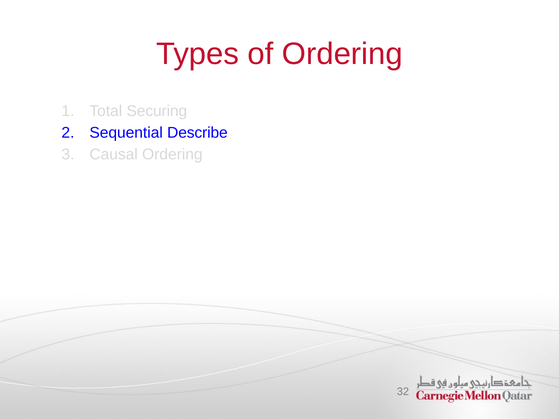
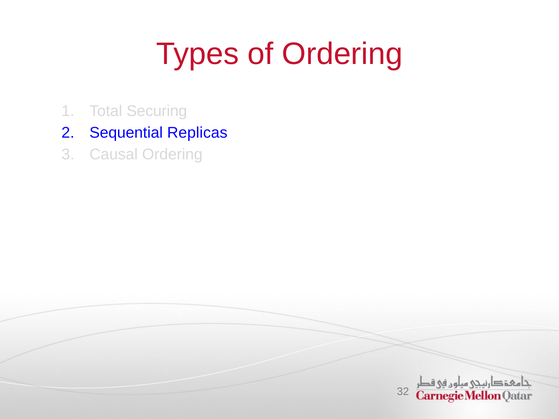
Describe: Describe -> Replicas
